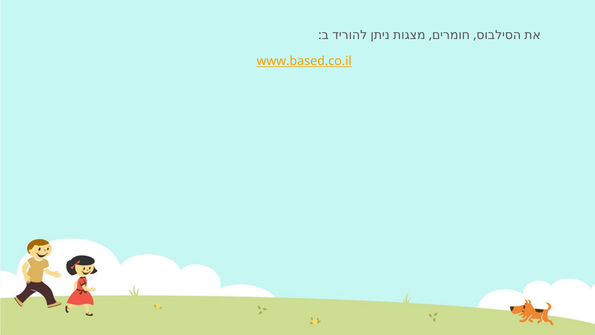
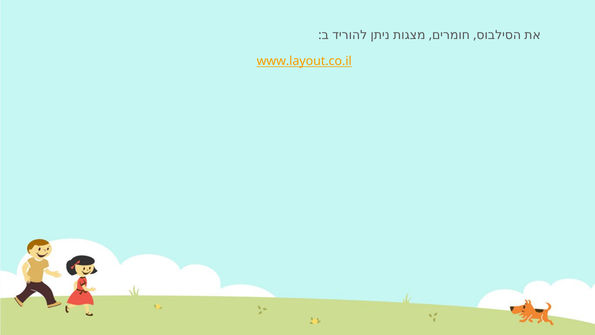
www.based.co.il: www.based.co.il -> www.layout.co.il
